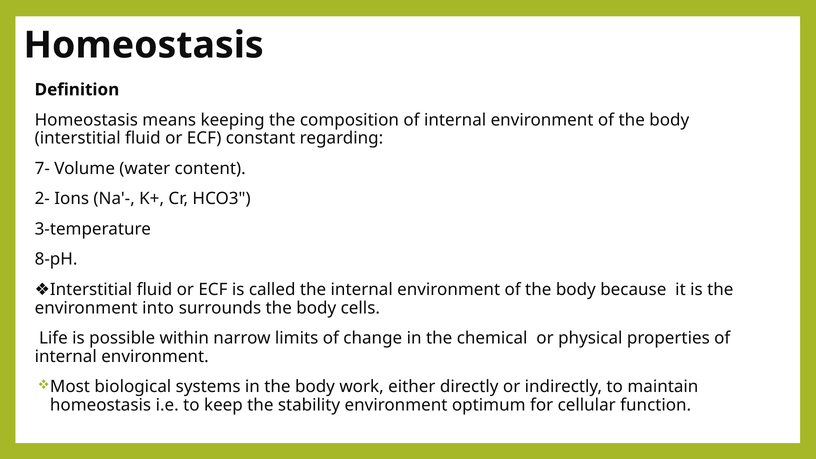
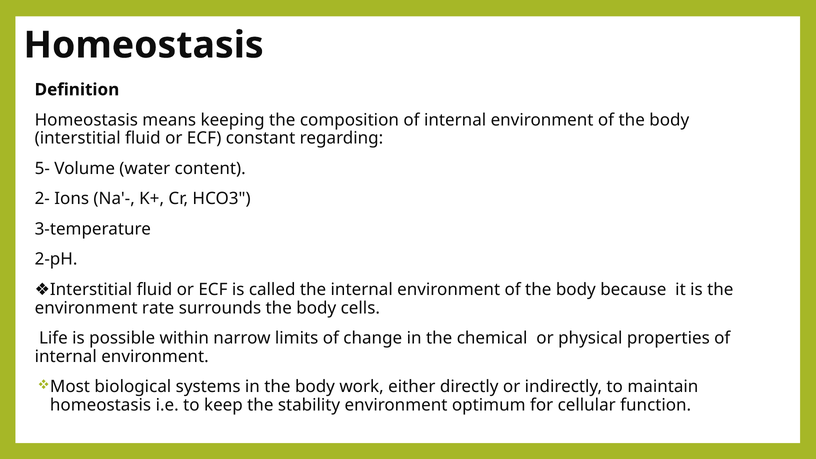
7-: 7- -> 5-
8-pH: 8-pH -> 2-pH
into: into -> rate
